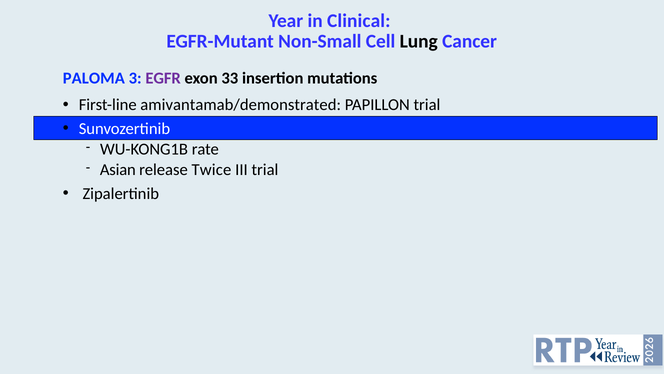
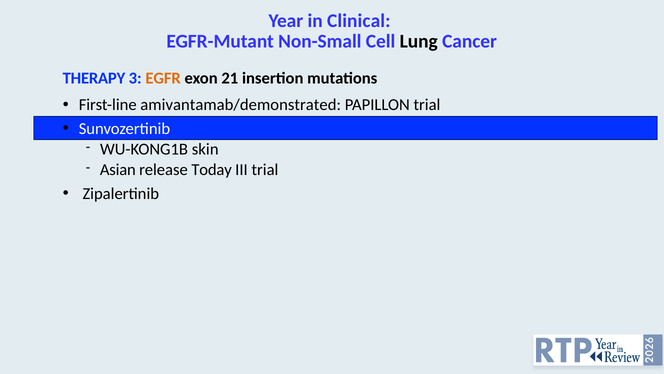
PALOMA: PALOMA -> THERAPY
EGFR colour: purple -> orange
33: 33 -> 21
rate: rate -> skin
Twice: Twice -> Today
